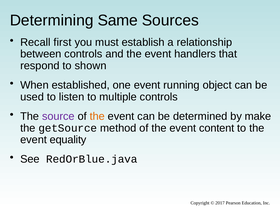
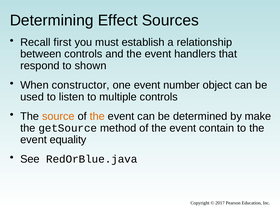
Same: Same -> Effect
established: established -> constructor
running: running -> number
source colour: purple -> orange
content: content -> contain
